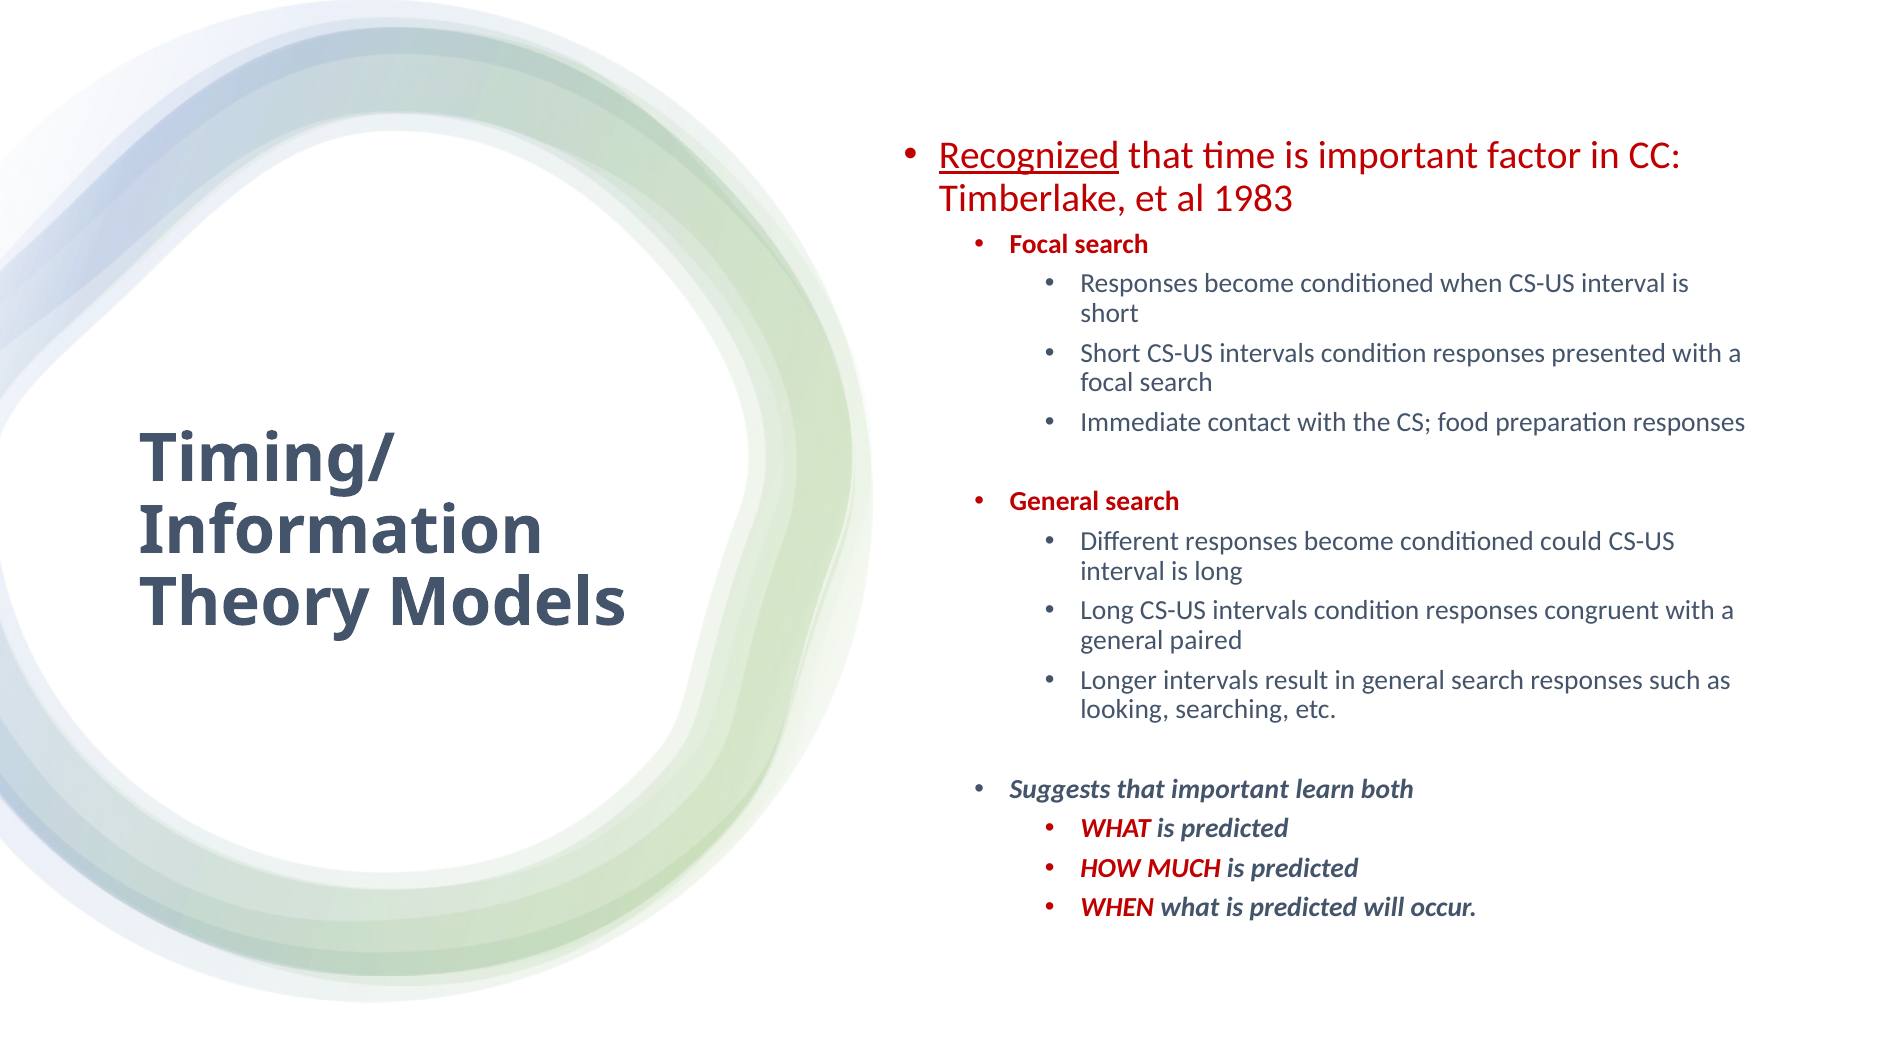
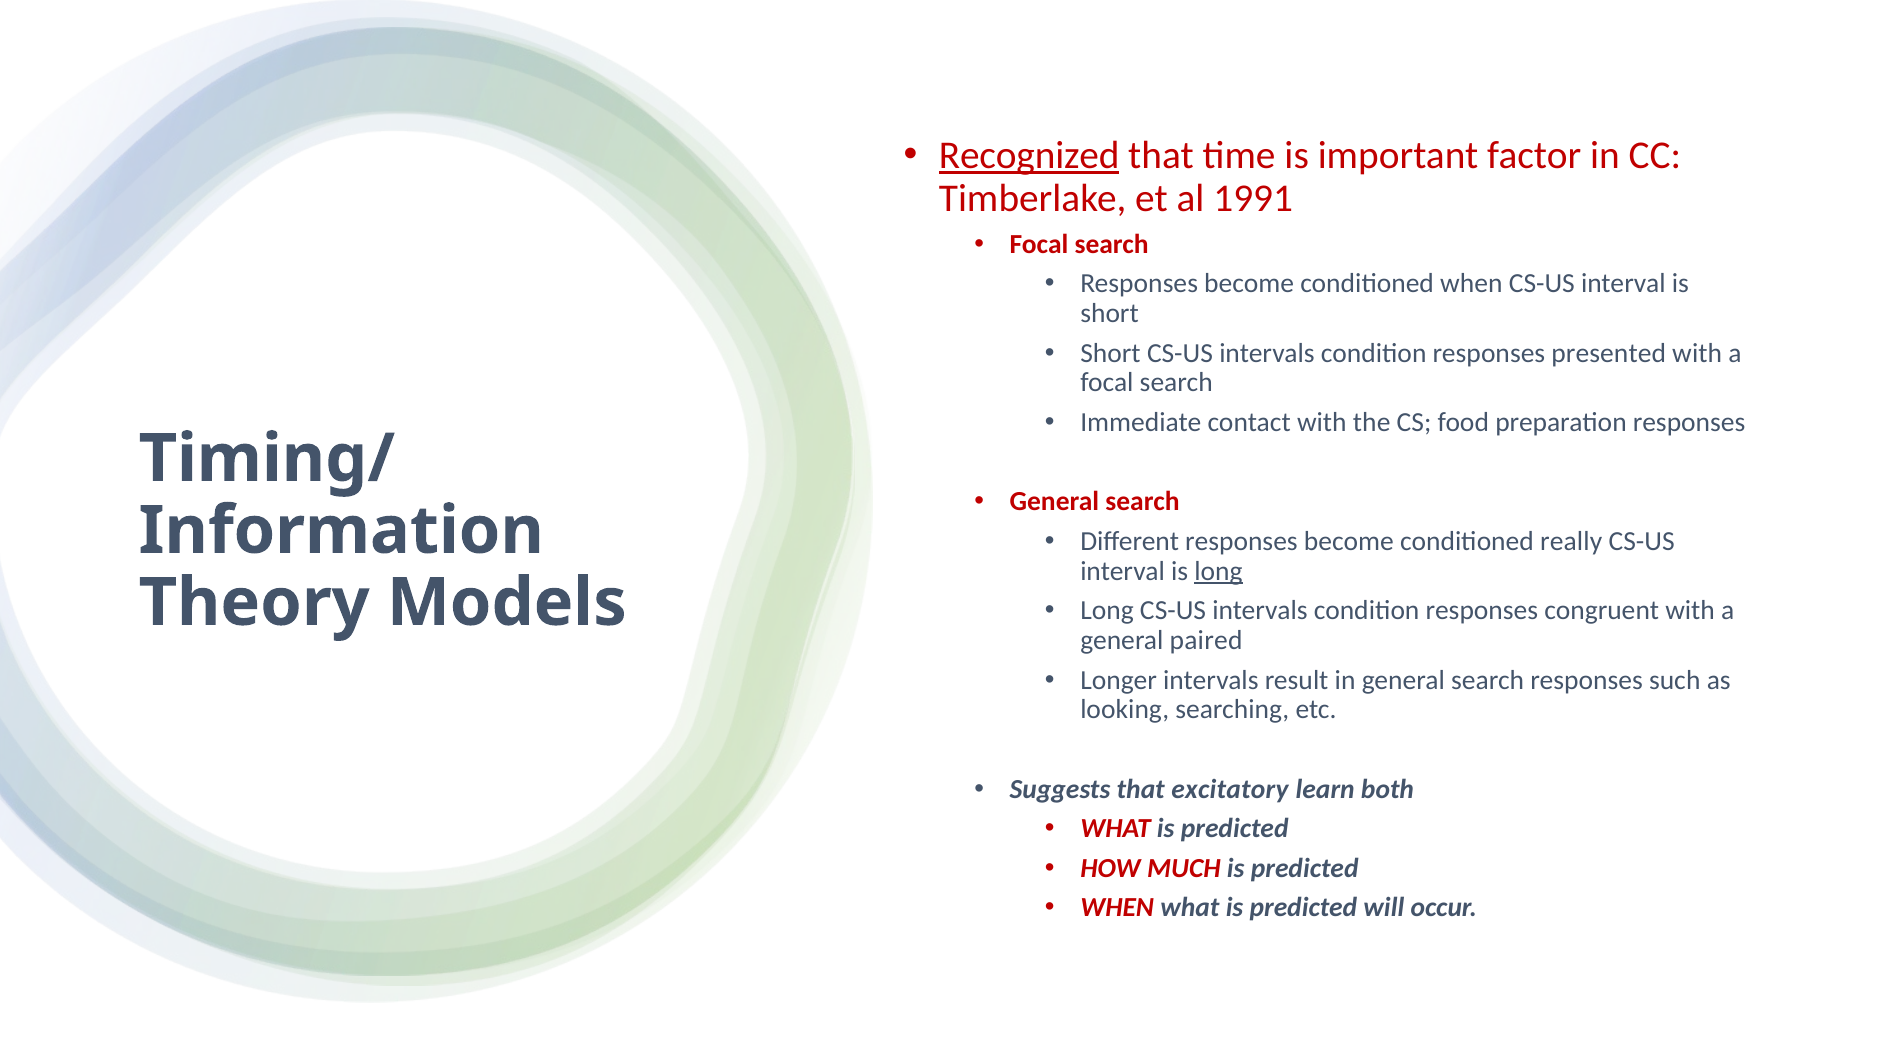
1983: 1983 -> 1991
could: could -> really
long at (1218, 571) underline: none -> present
that important: important -> excitatory
